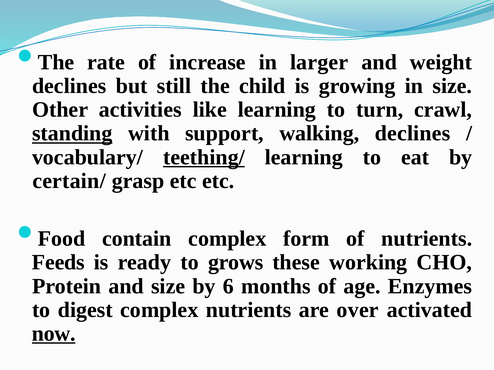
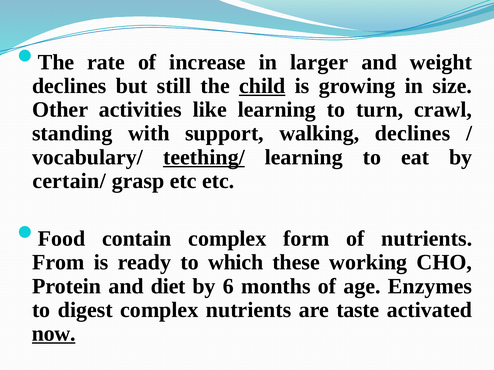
child underline: none -> present
standing underline: present -> none
Feeds: Feeds -> From
grows: grows -> which
and size: size -> diet
over: over -> taste
